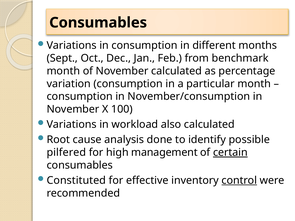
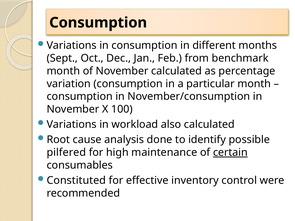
Consumables at (98, 23): Consumables -> Consumption
management: management -> maintenance
control underline: present -> none
